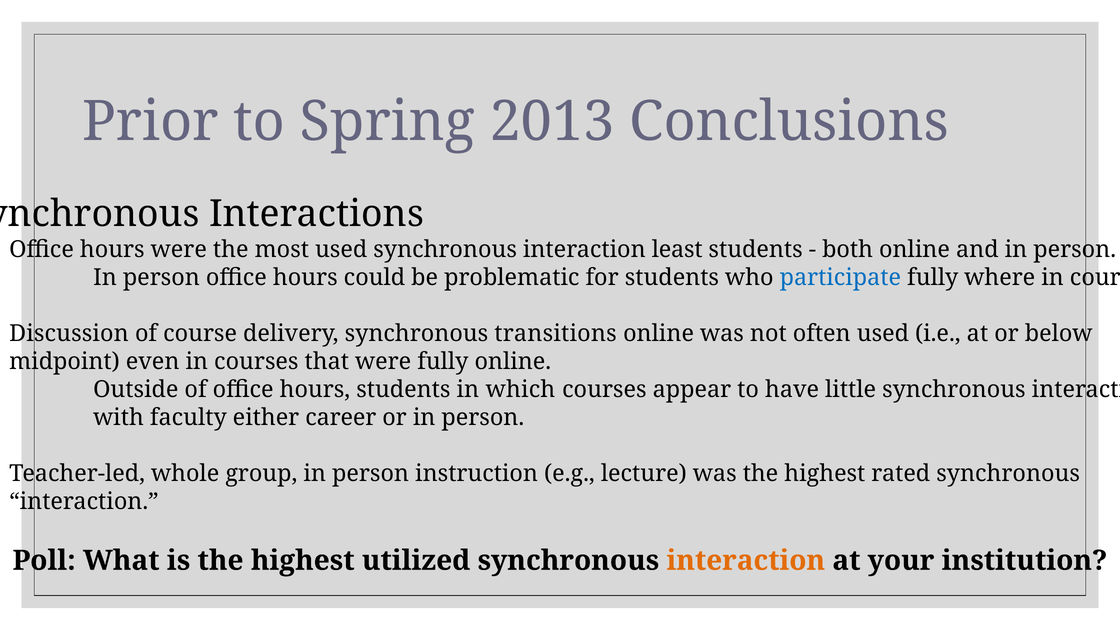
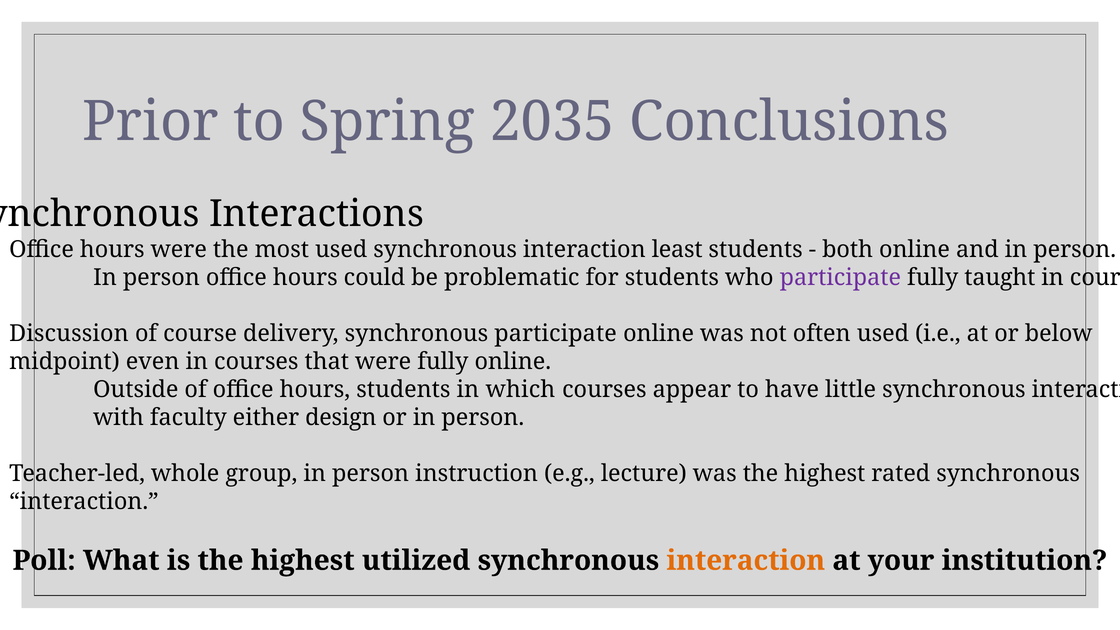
2013: 2013 -> 2035
participate at (840, 278) colour: blue -> purple
where: where -> taught
synchronous transitions: transitions -> participate
career: career -> design
